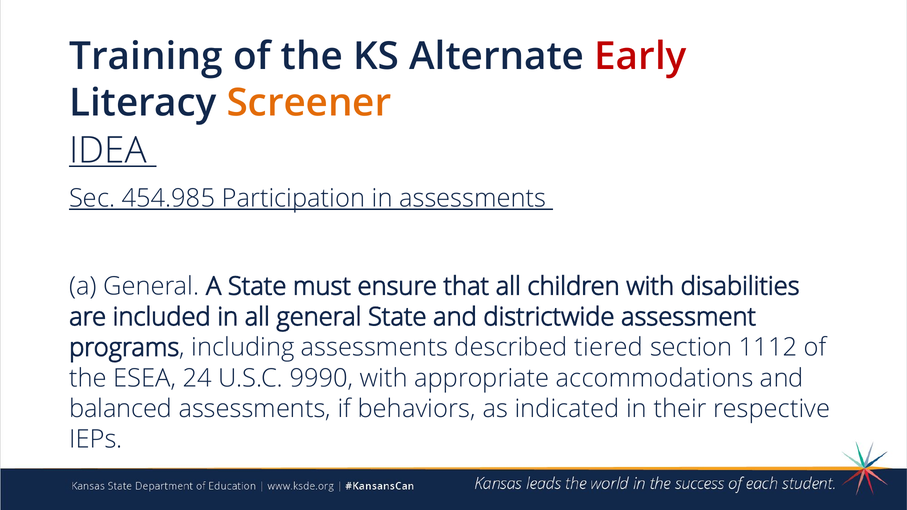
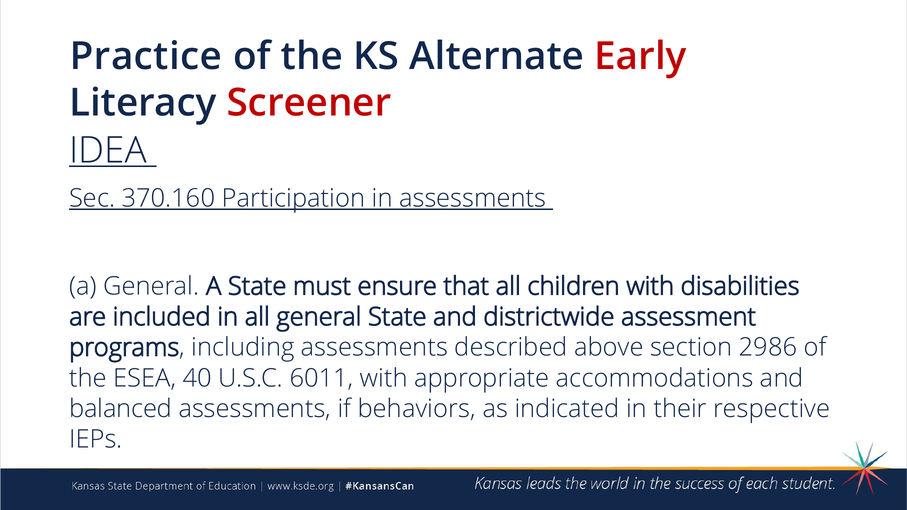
Training: Training -> Practice
Screener colour: orange -> red
454.985: 454.985 -> 370.160
tiered: tiered -> above
1112: 1112 -> 2986
24: 24 -> 40
9990: 9990 -> 6011
